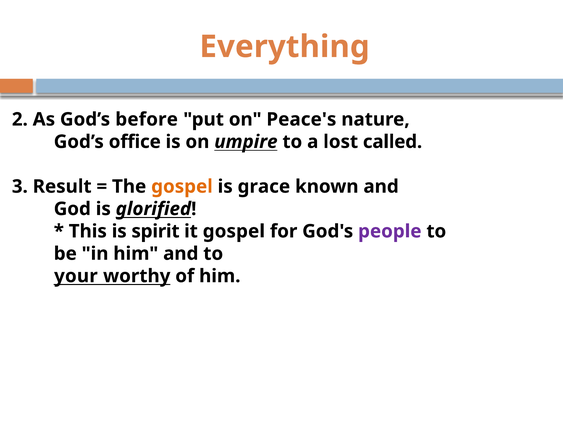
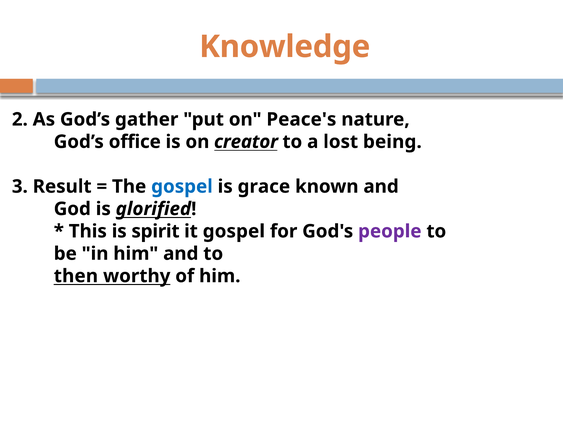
Everything: Everything -> Knowledge
before: before -> gather
umpire: umpire -> creator
called: called -> being
gospel at (182, 187) colour: orange -> blue
your: your -> then
